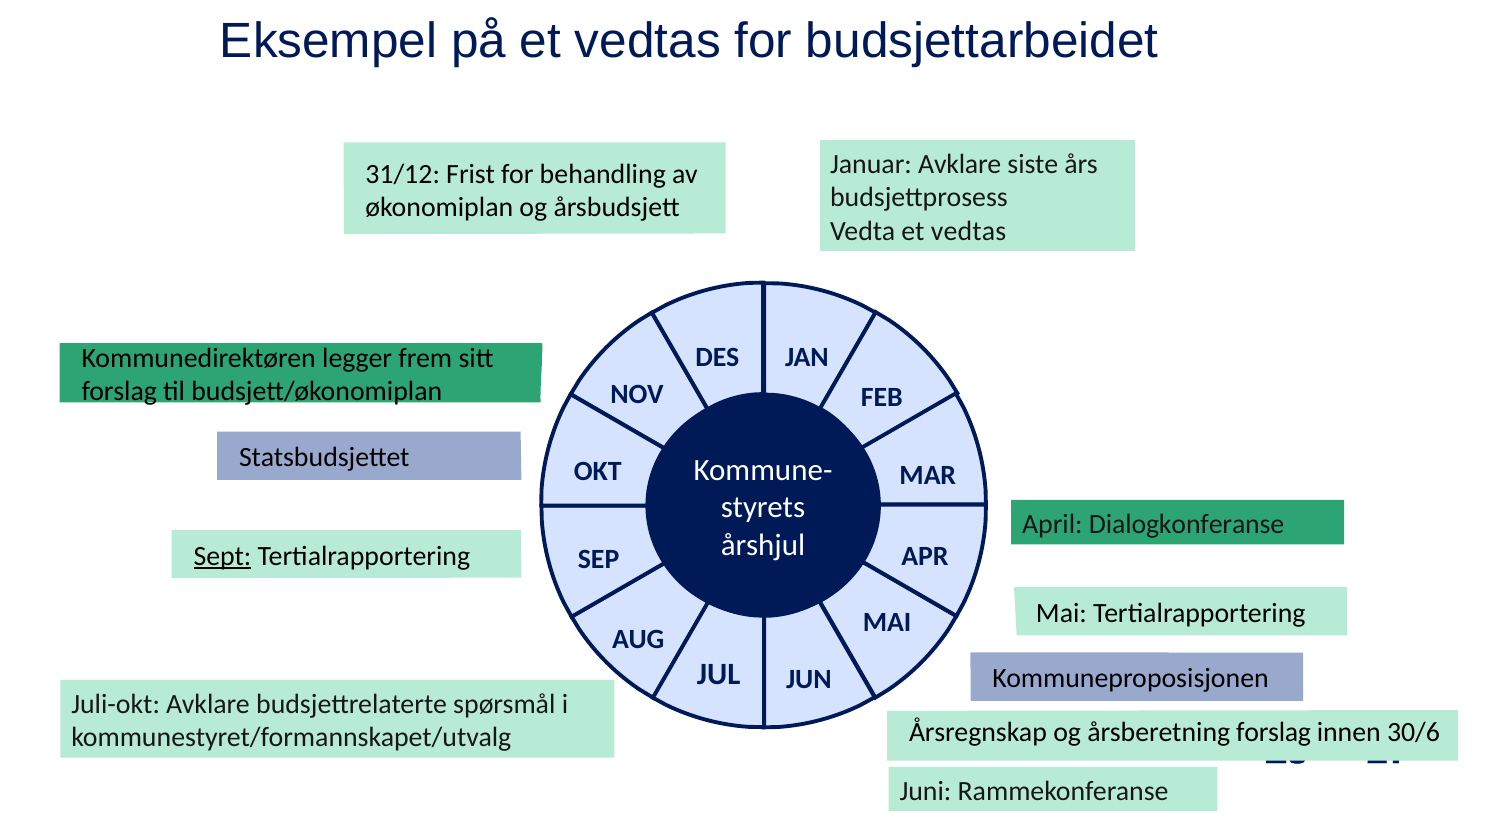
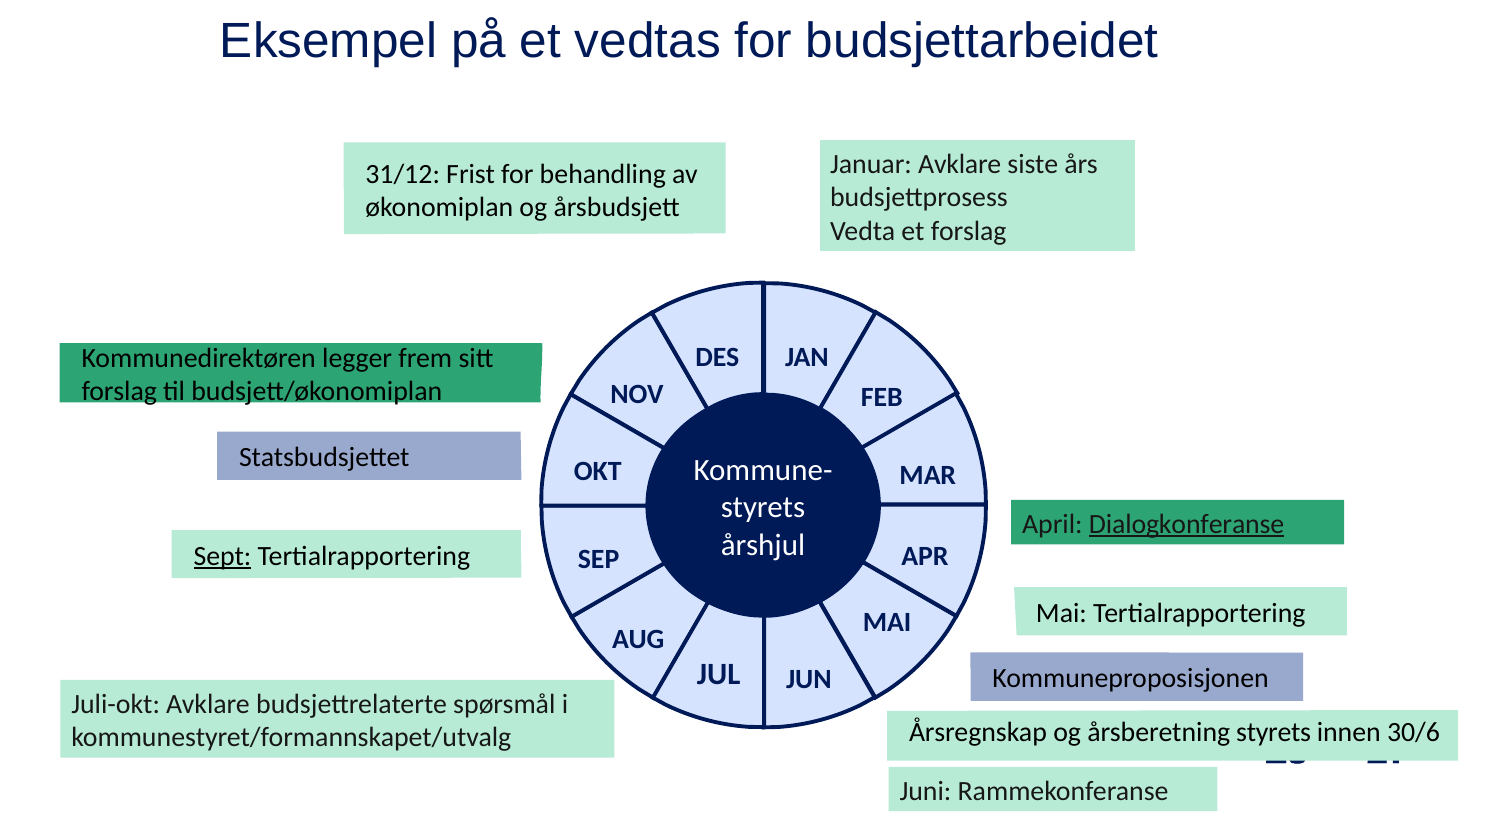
Vedta et vedtas: vedtas -> forslag
Dialogkonferanse underline: none -> present
årsberetning forslag: forslag -> styrets
